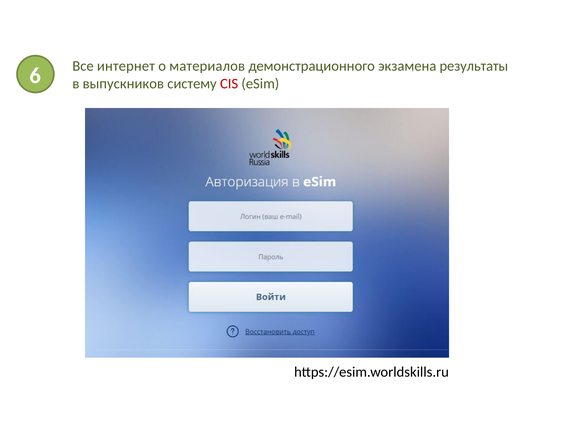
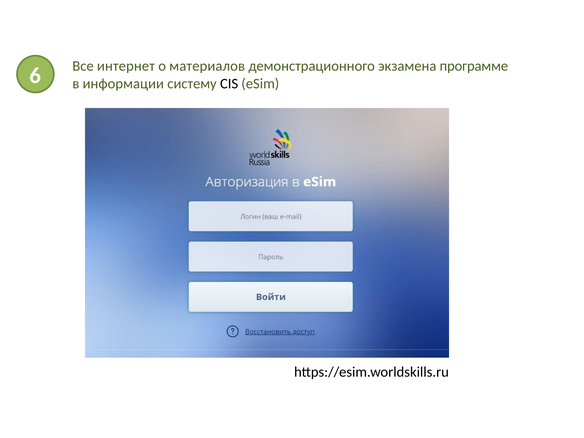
результаты: результаты -> программе
выпускников: выпускников -> информации
CIS colour: red -> black
